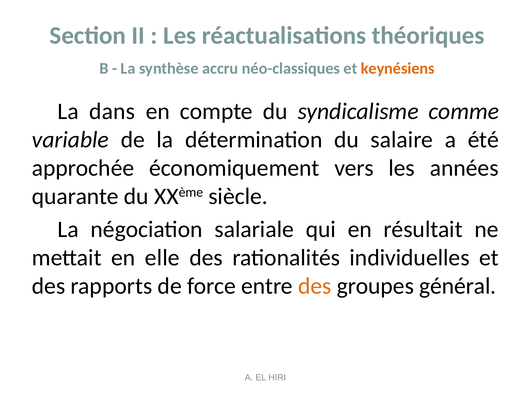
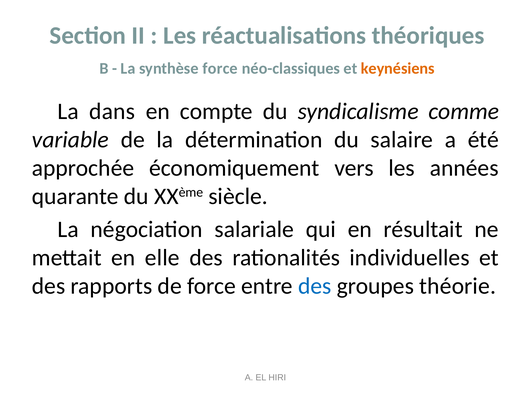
synthèse accru: accru -> force
des at (315, 286) colour: orange -> blue
général: général -> théorie
